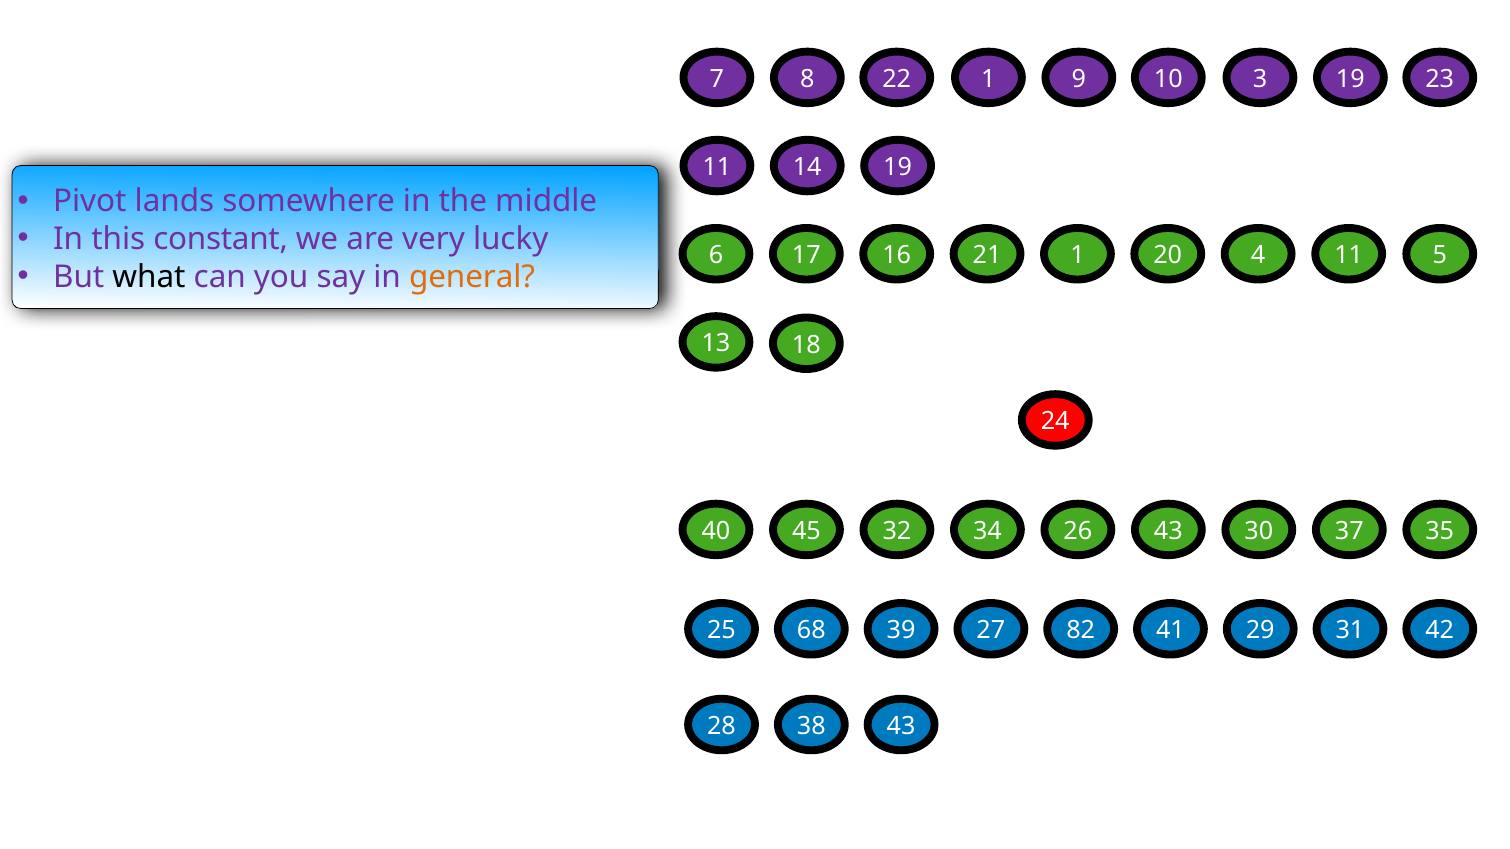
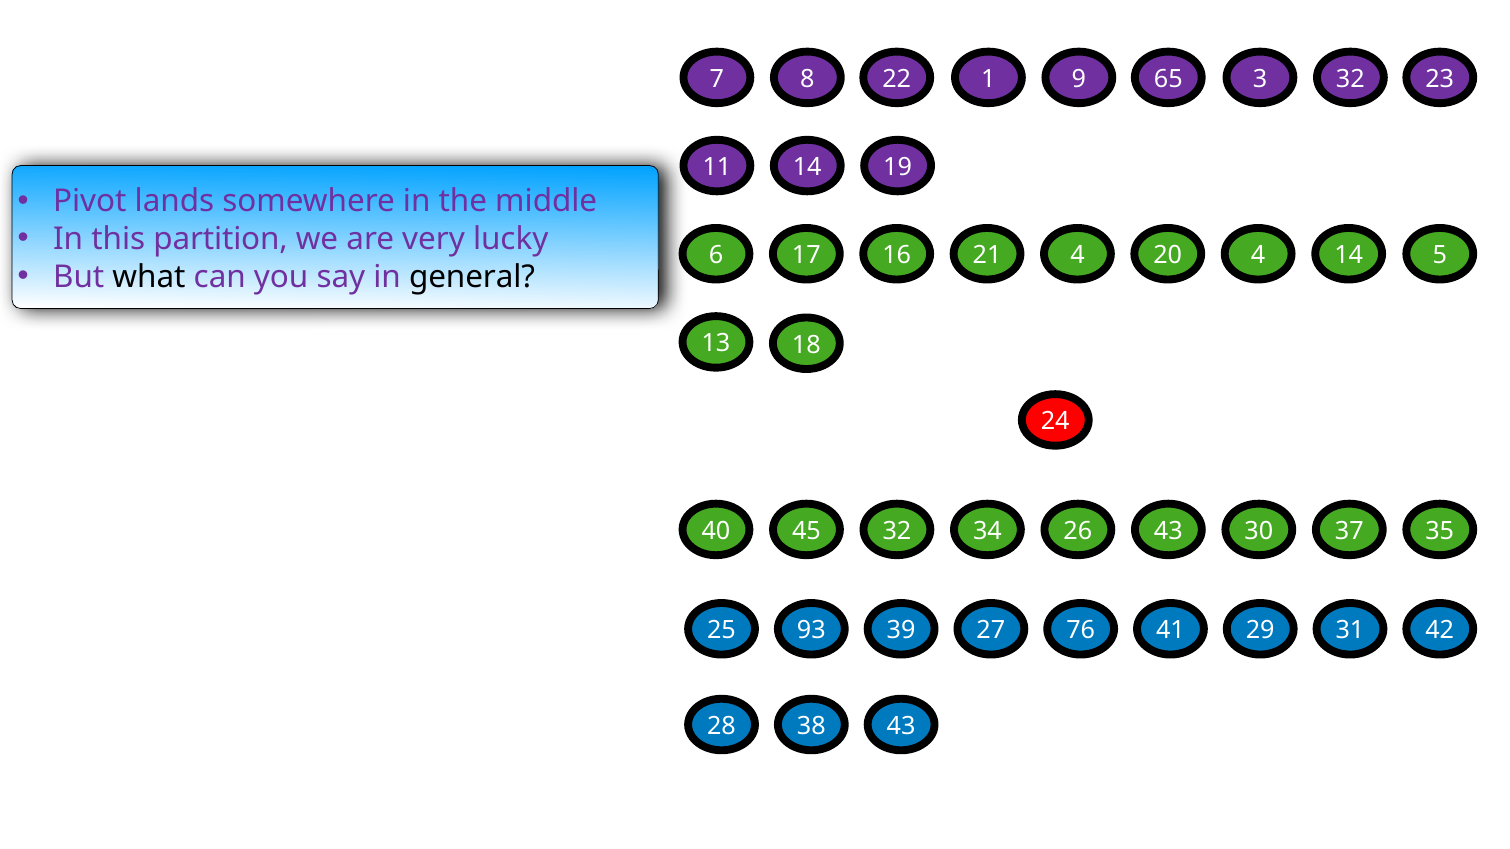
10: 10 -> 65
9 19: 19 -> 32
constant: constant -> partition
16 1: 1 -> 4
4 11: 11 -> 14
general colour: orange -> black
68: 68 -> 93
82: 82 -> 76
